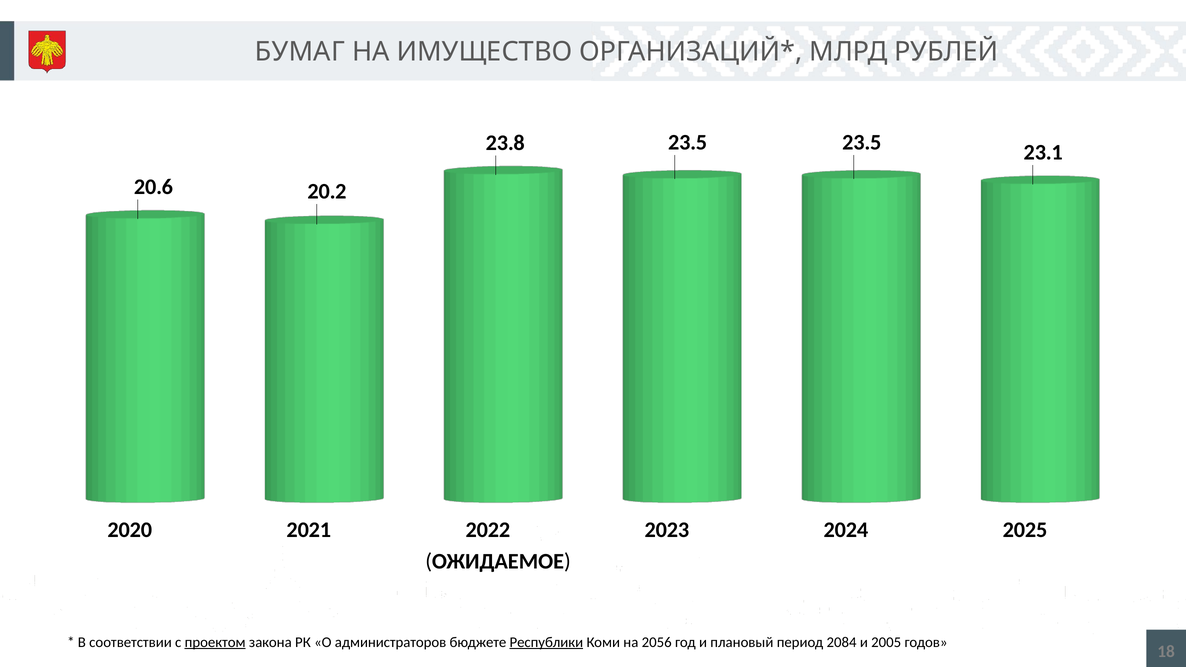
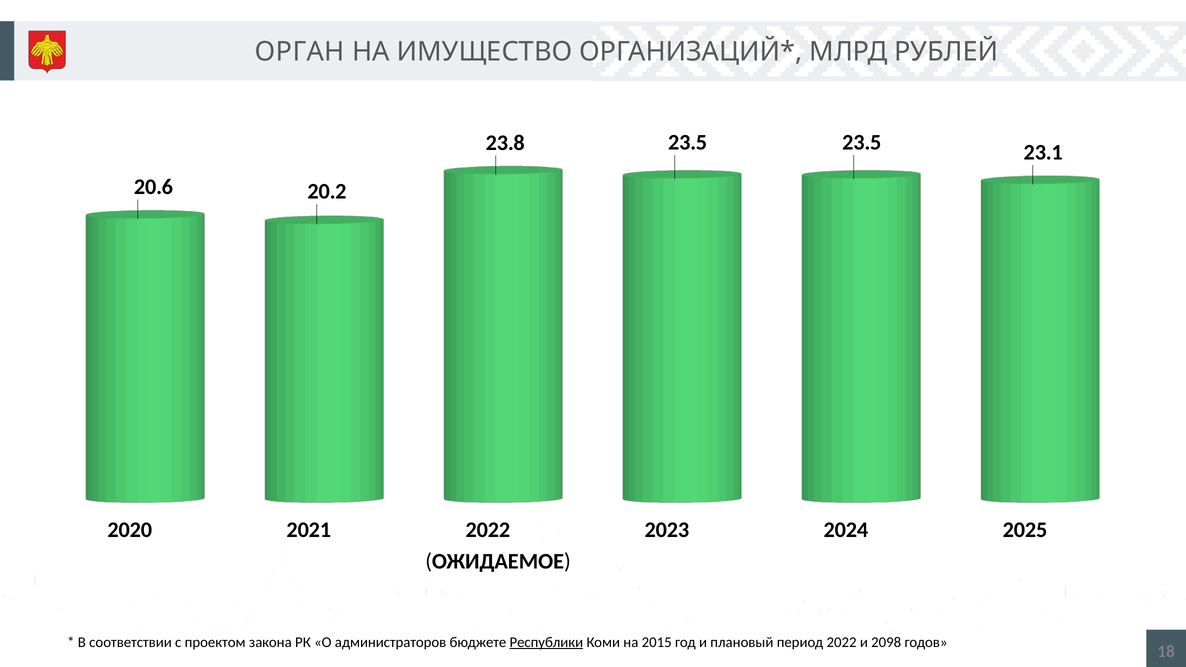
БУМАГ: БУМАГ -> ОРГАН
проектом underline: present -> none
2056: 2056 -> 2015
период 2084: 2084 -> 2022
2005: 2005 -> 2098
